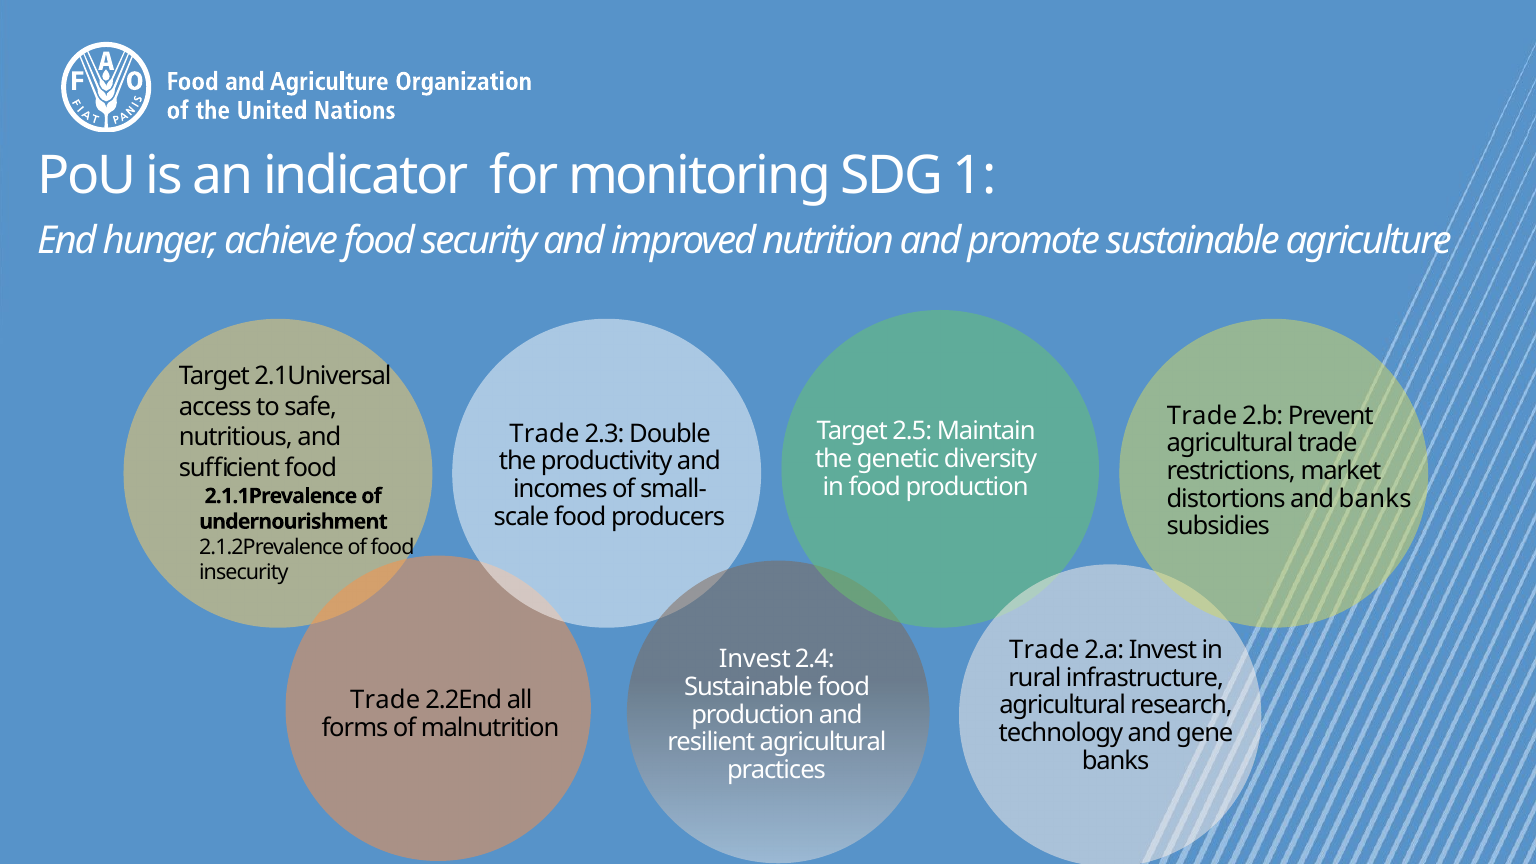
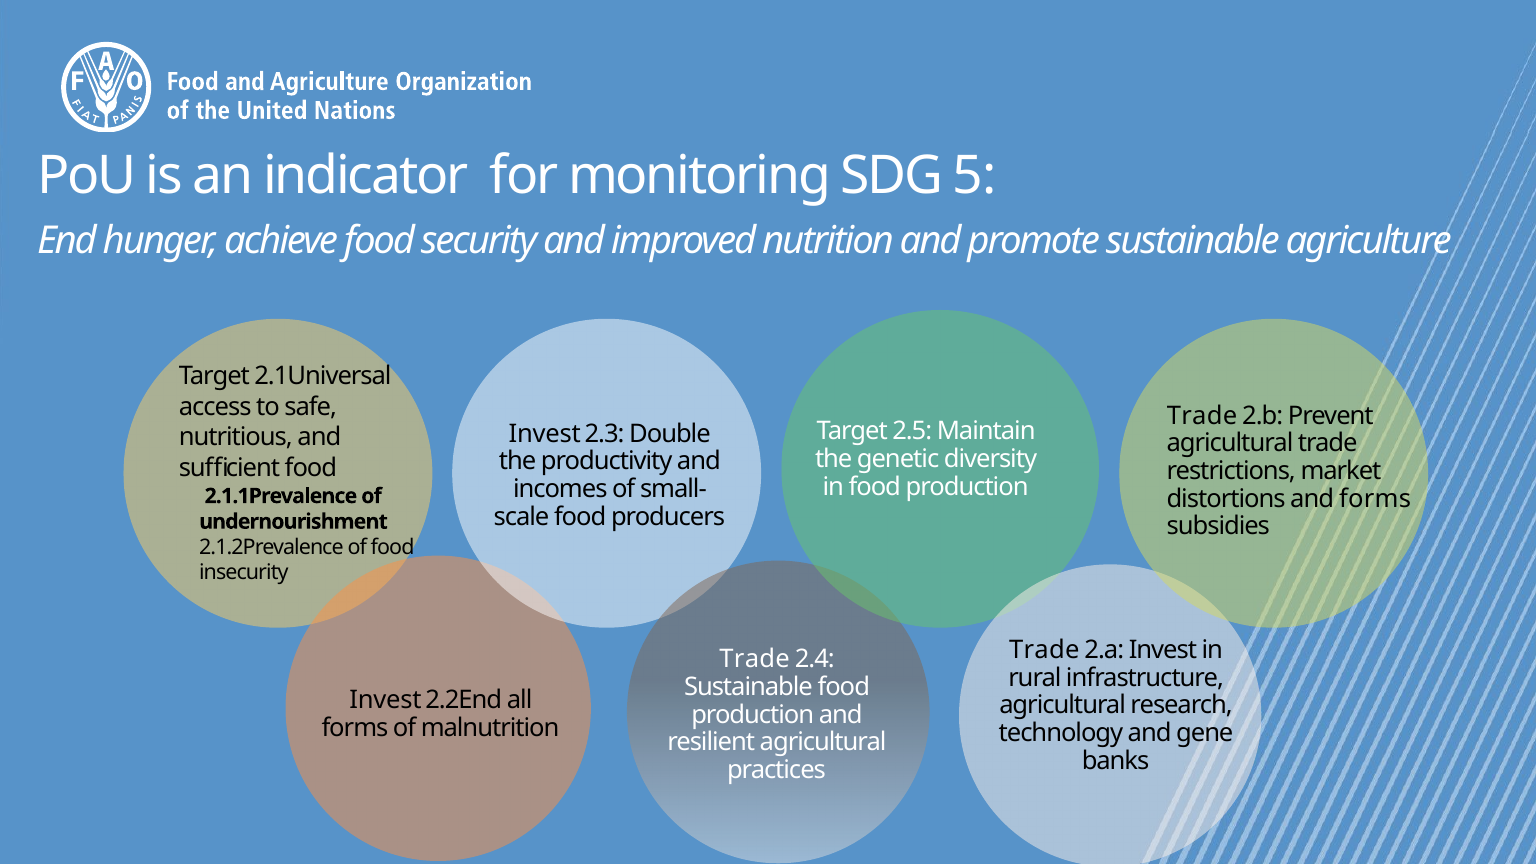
1: 1 -> 5
Trade at (544, 434): Trade -> Invest
and banks: banks -> forms
Invest at (755, 659): Invest -> Trade
Trade at (385, 700): Trade -> Invest
